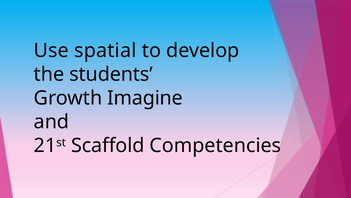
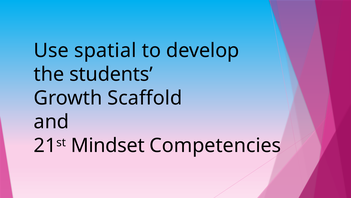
Imagine: Imagine -> Scaffold
Scaffold: Scaffold -> Mindset
